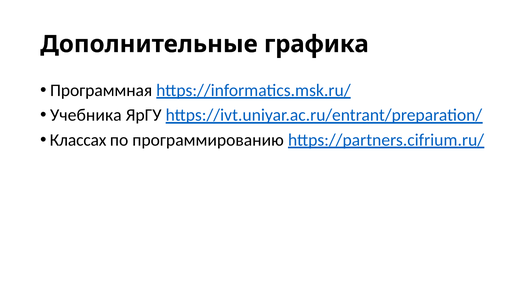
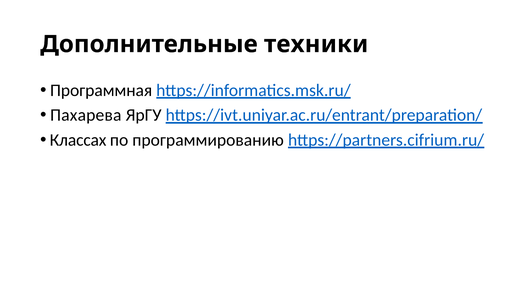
графика: графика -> техники
Учебника: Учебника -> Пахарева
